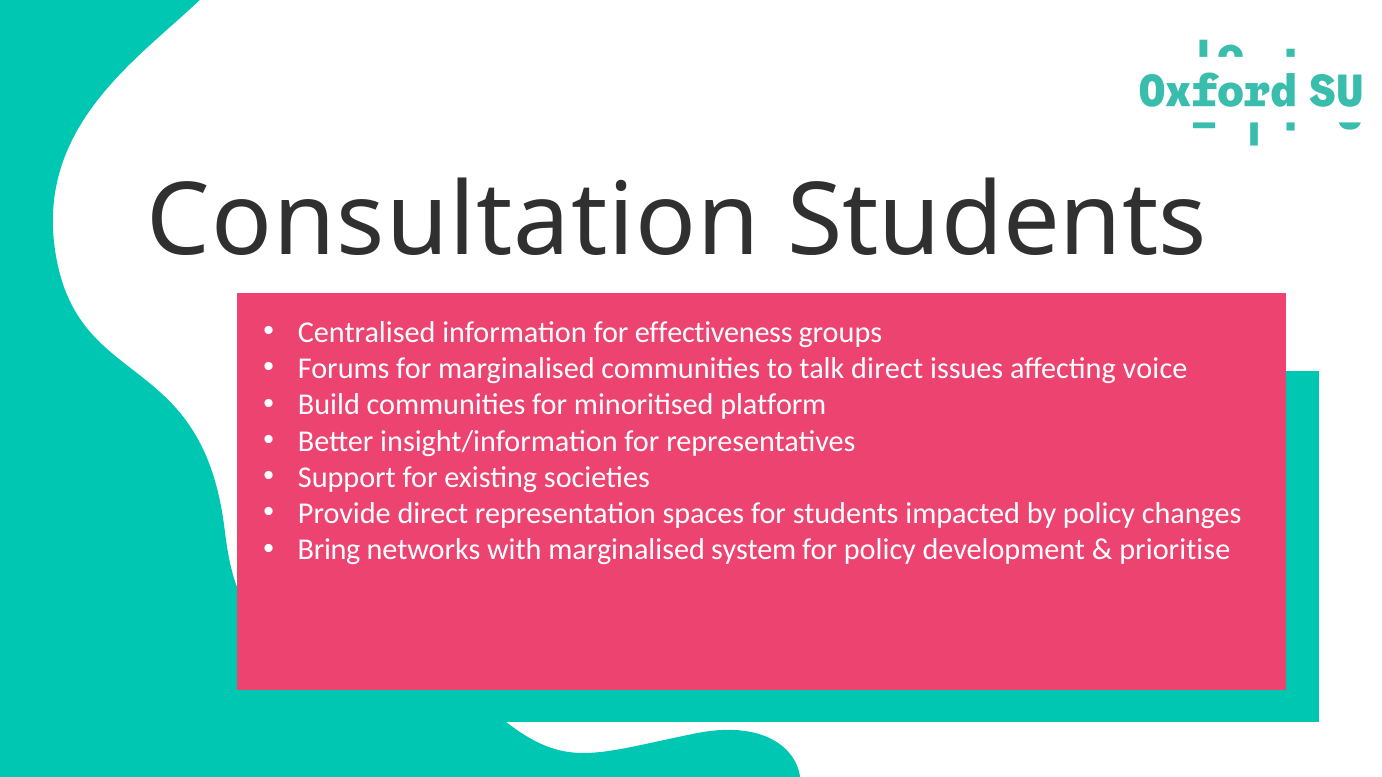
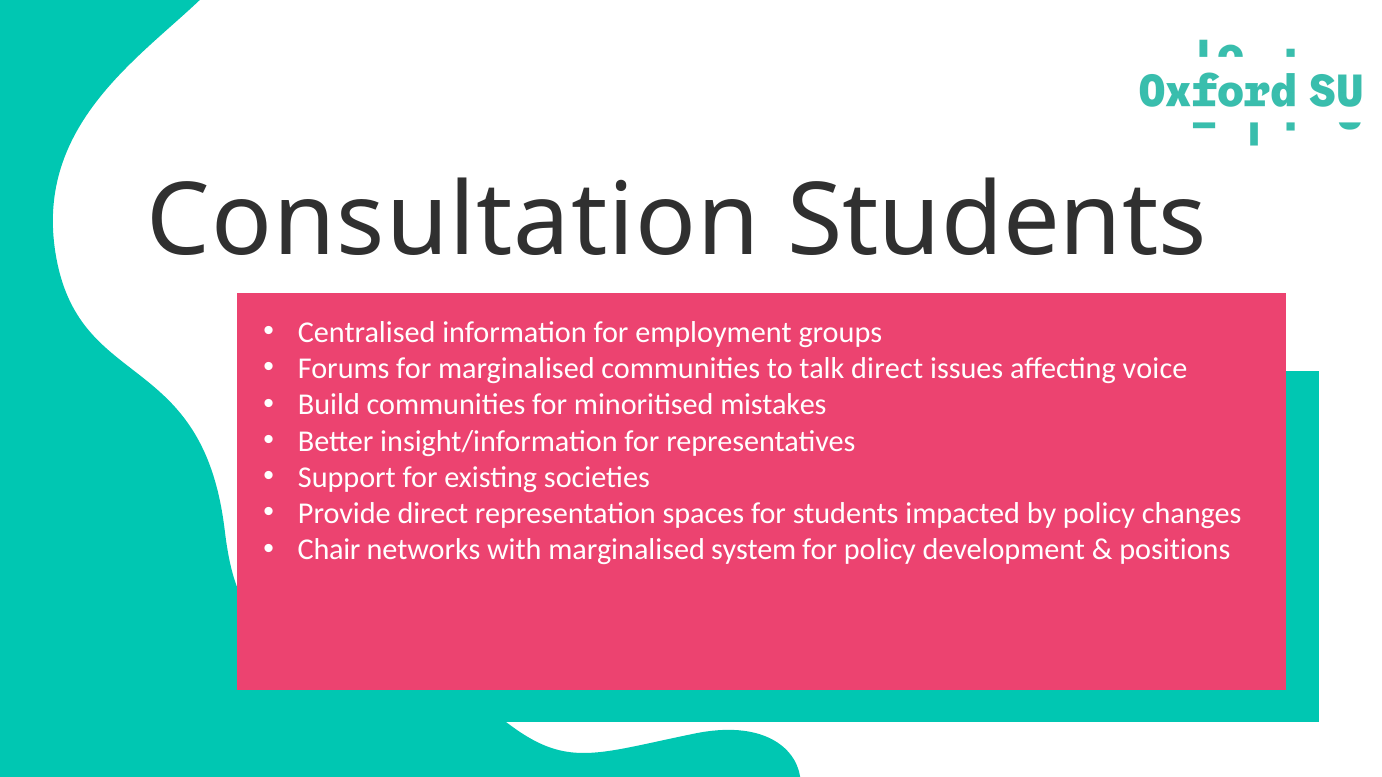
effectiveness: effectiveness -> employment
platform: platform -> mistakes
Bring: Bring -> Chair
prioritise: prioritise -> positions
